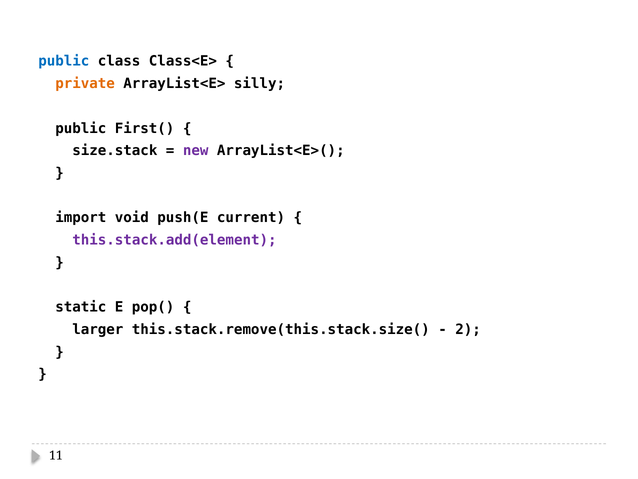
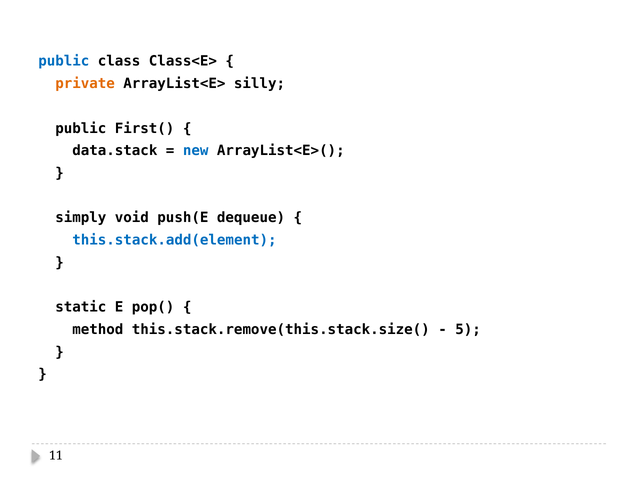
size.stack: size.stack -> data.stack
new colour: purple -> blue
import: import -> simply
current: current -> dequeue
this.stack.add(element colour: purple -> blue
larger: larger -> method
2: 2 -> 5
